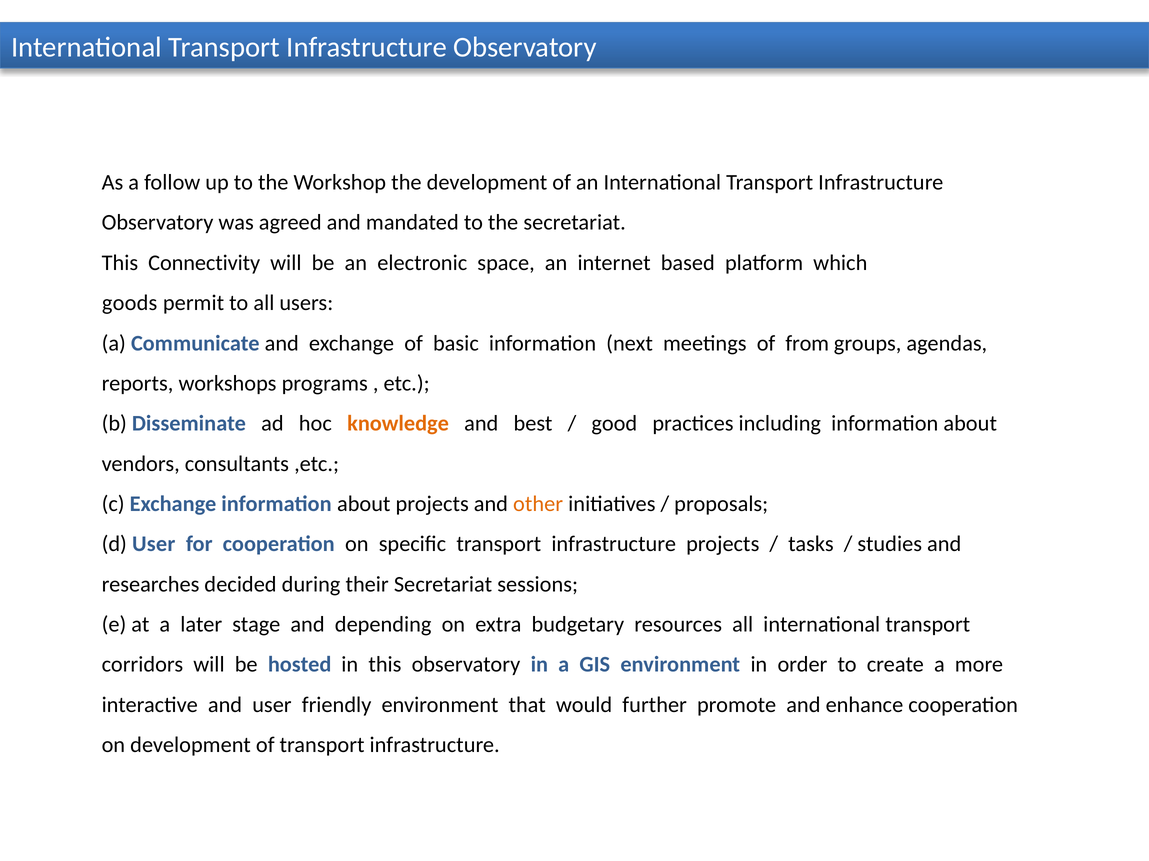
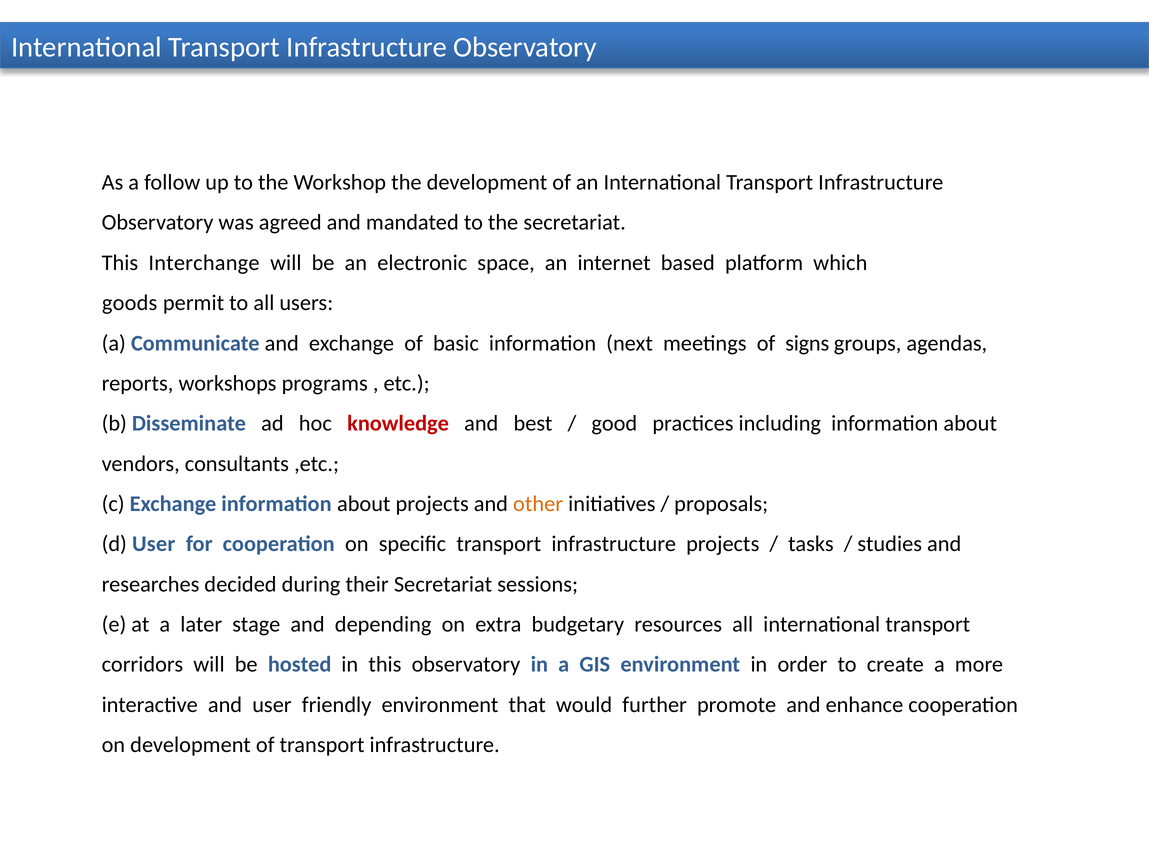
Connectivity: Connectivity -> Interchange
from: from -> signs
knowledge colour: orange -> red
